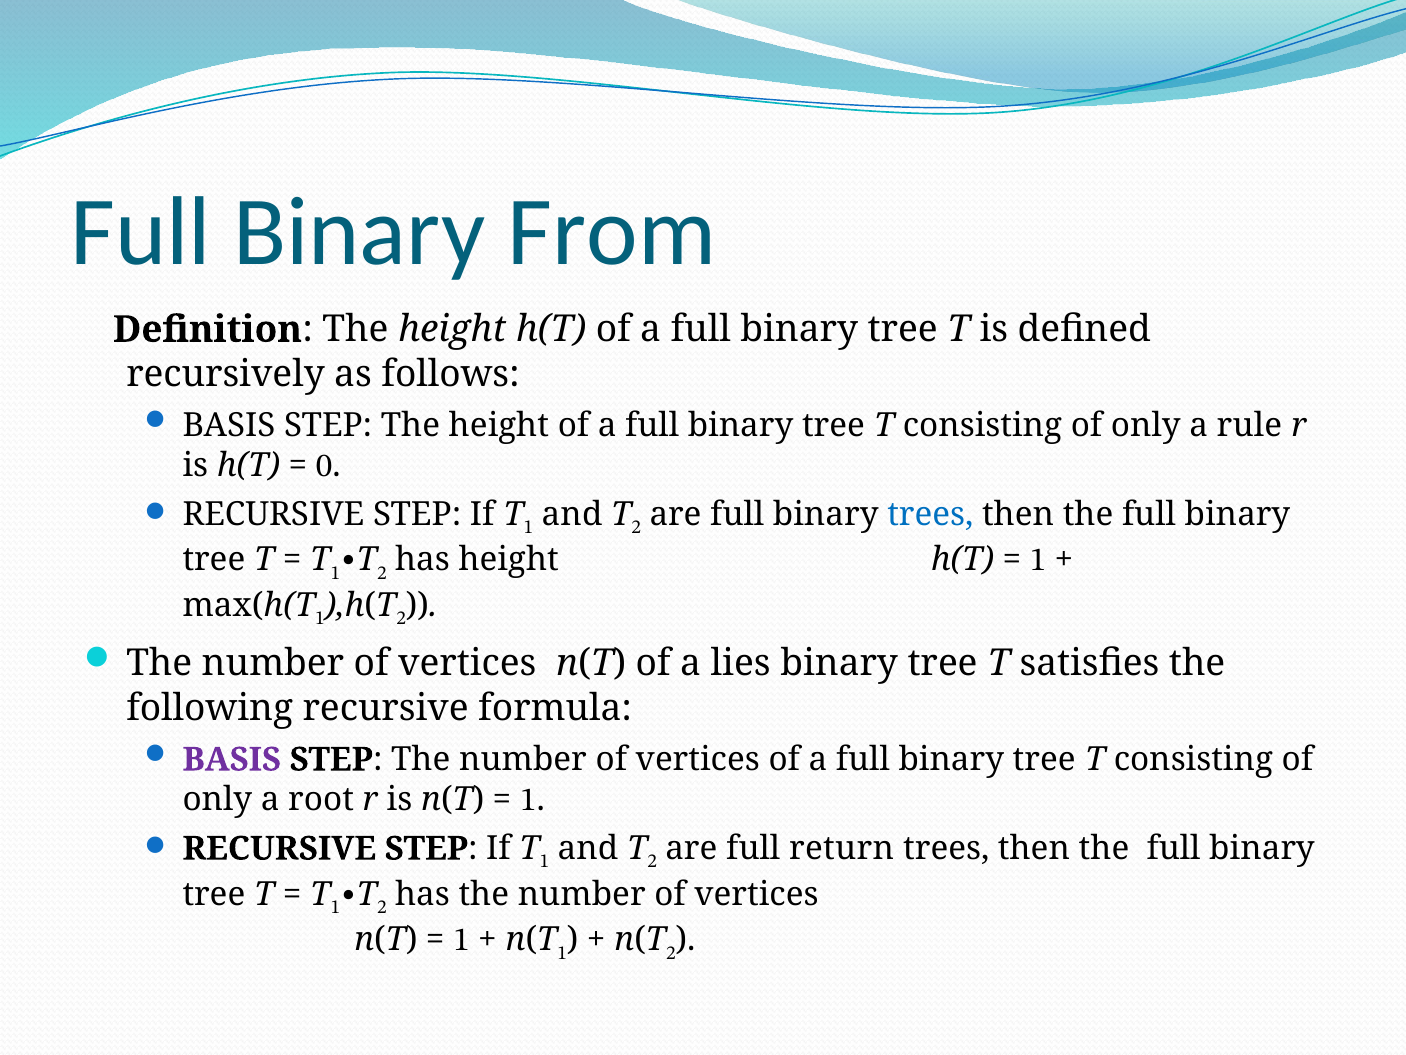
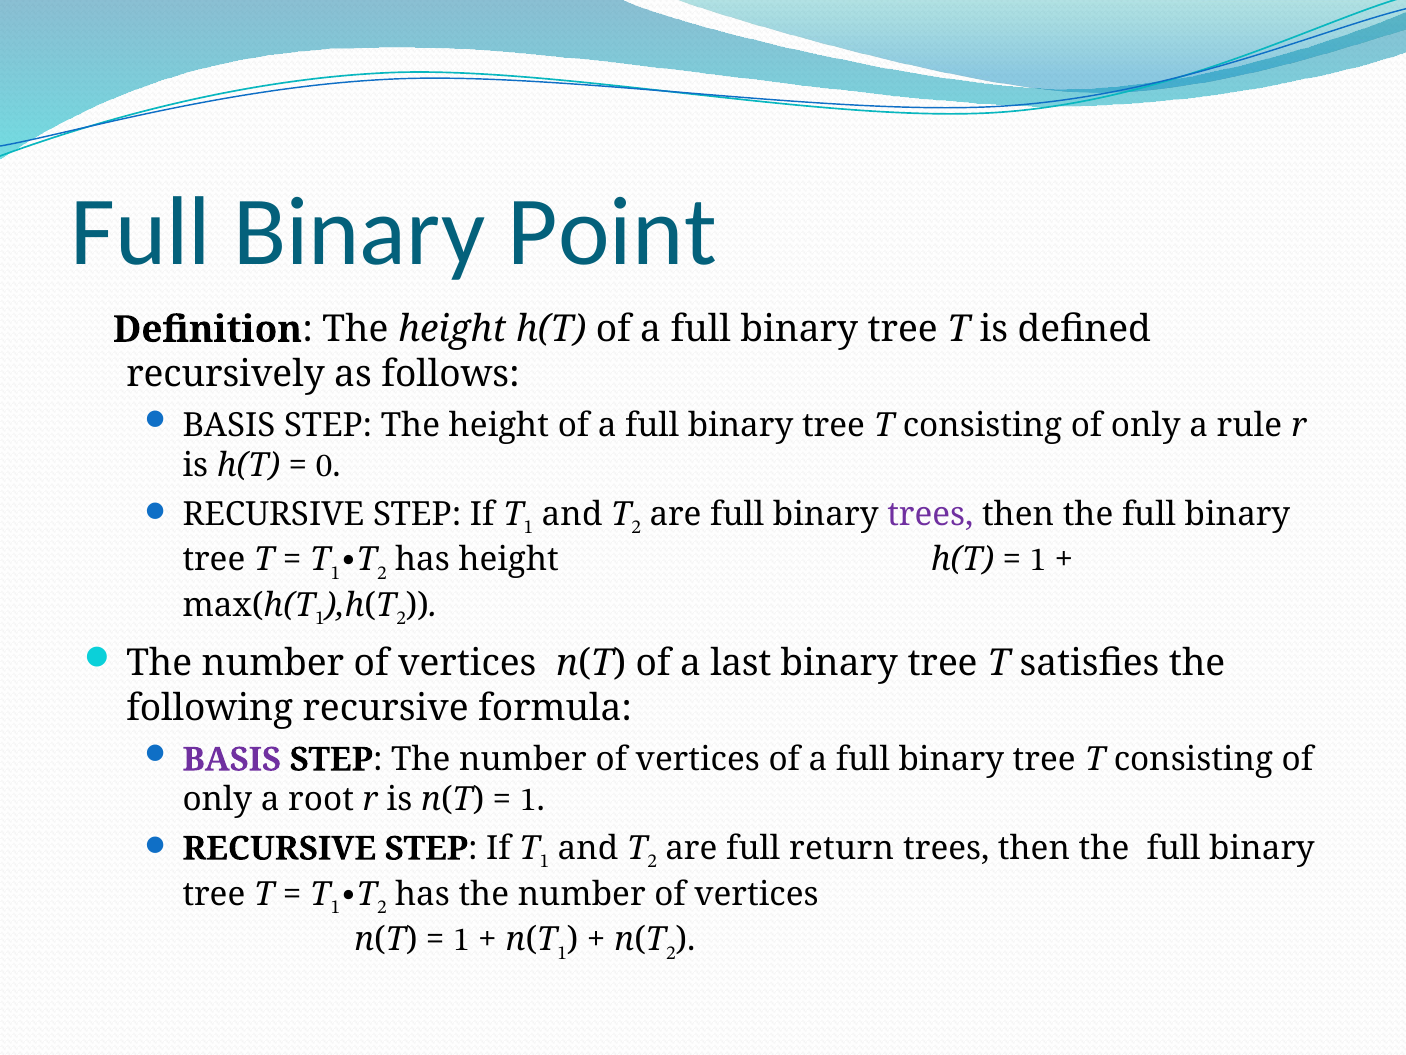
From: From -> Point
trees at (930, 514) colour: blue -> purple
lies: lies -> last
